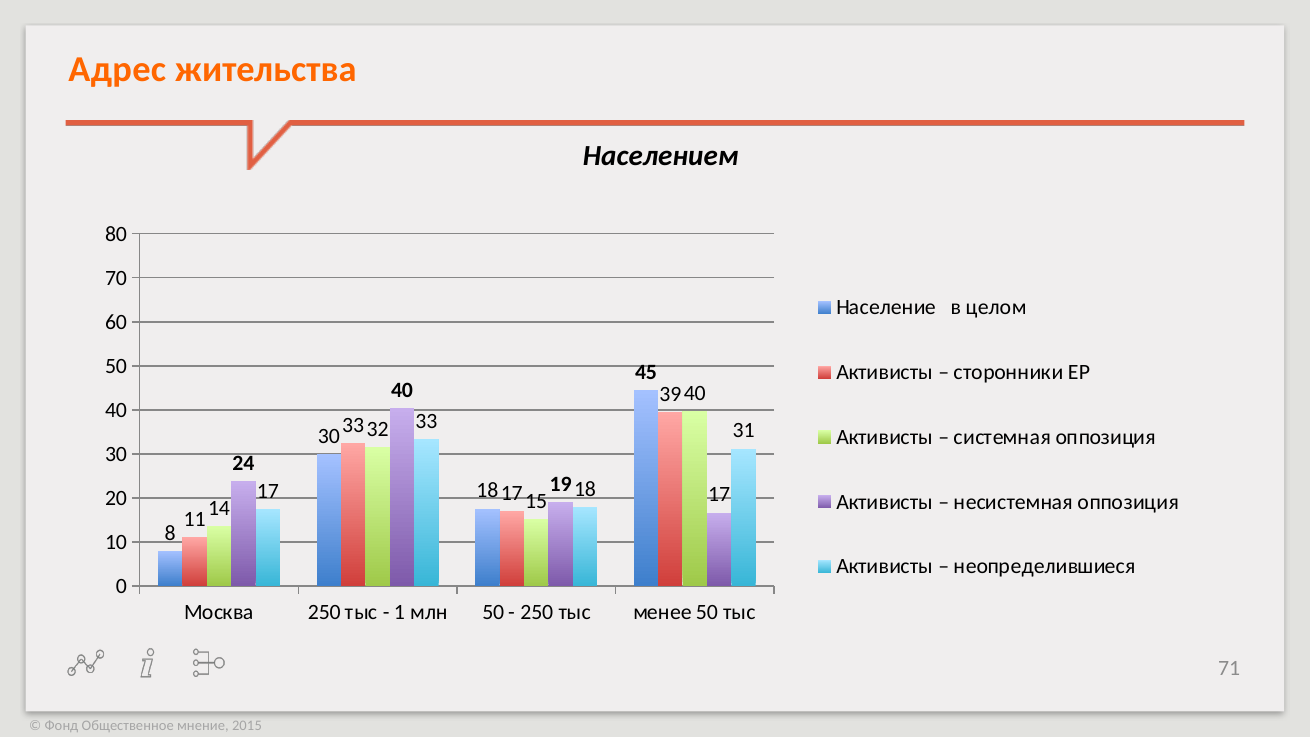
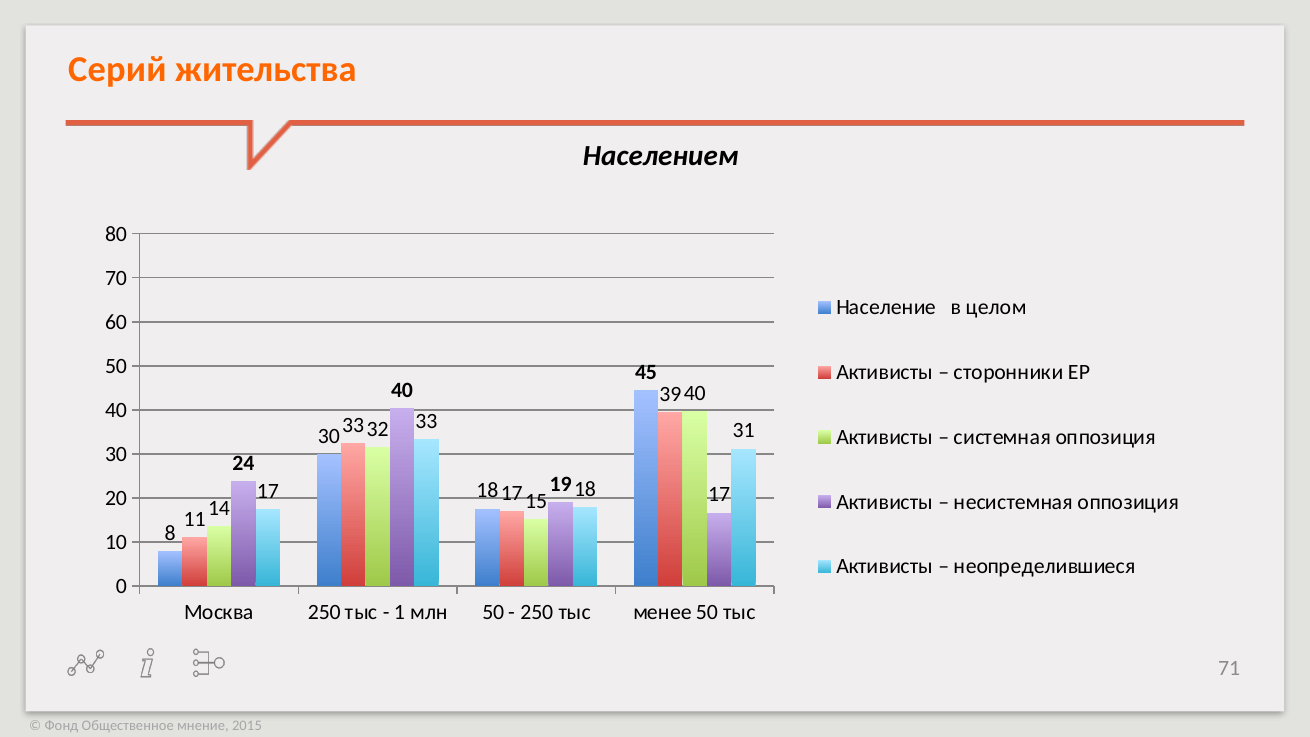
Адрес: Адрес -> Серий
